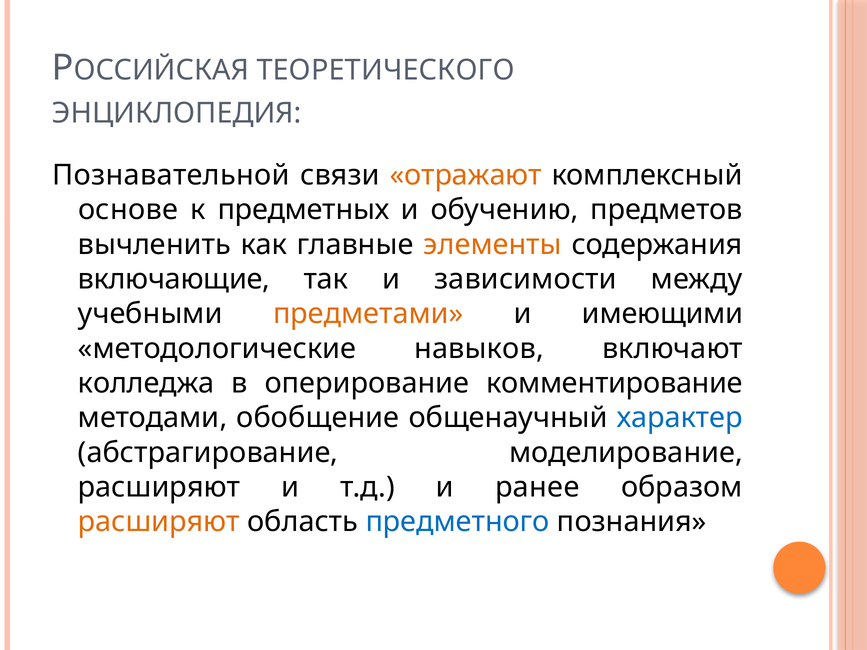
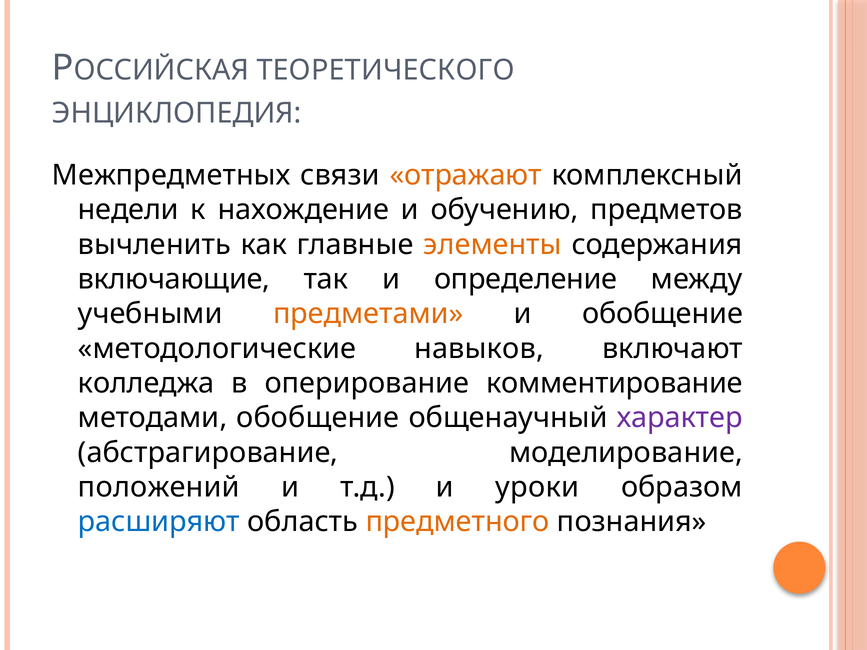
Познавательной: Познавательной -> Межпредметных
основе: основе -> недели
предметных: предметных -> нахождение
зависимости: зависимости -> определение
и имеющими: имеющими -> обобщение
характер colour: blue -> purple
расширяют at (159, 487): расширяют -> положений
ранее: ранее -> уроки
расширяют at (159, 522) colour: orange -> blue
предметного colour: blue -> orange
